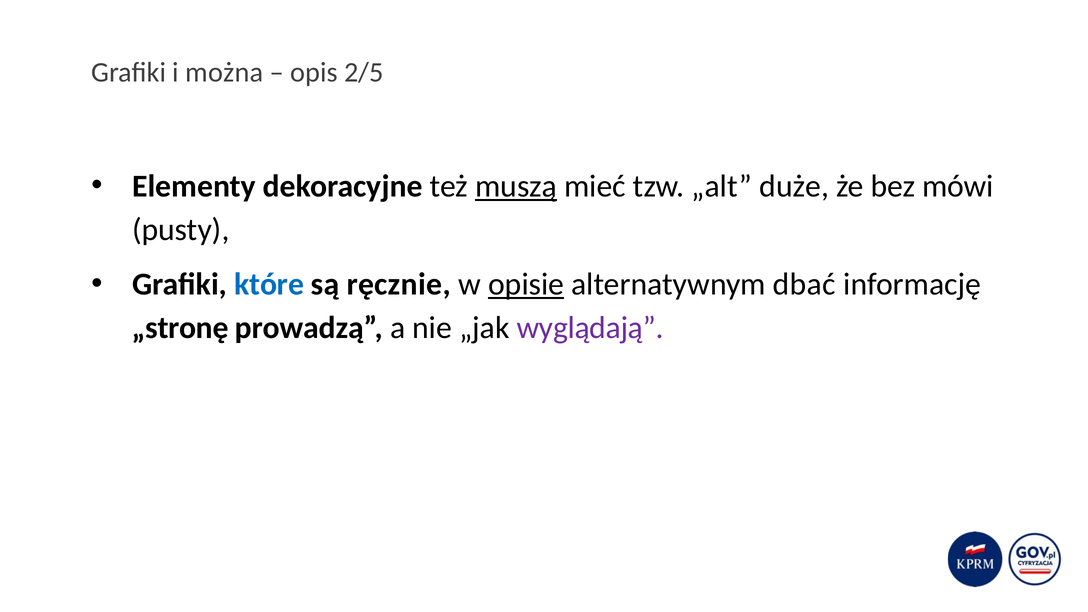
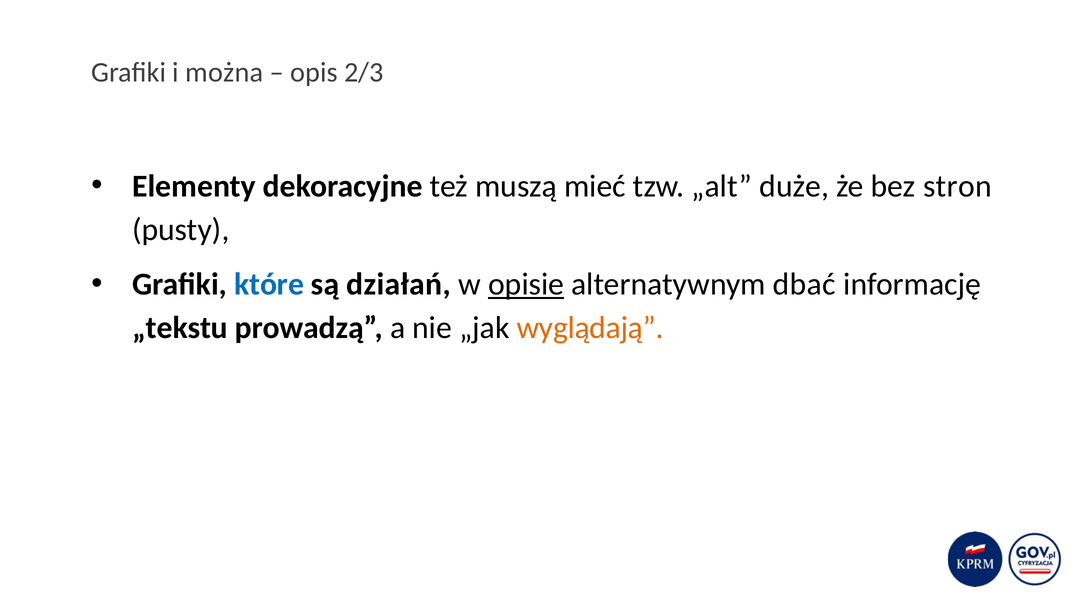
2/5: 2/5 -> 2/3
muszą underline: present -> none
mówi: mówi -> stron
ręcznie: ręcznie -> działań
„stronę: „stronę -> „tekstu
wyglądają colour: purple -> orange
